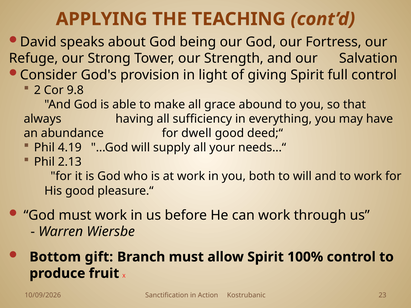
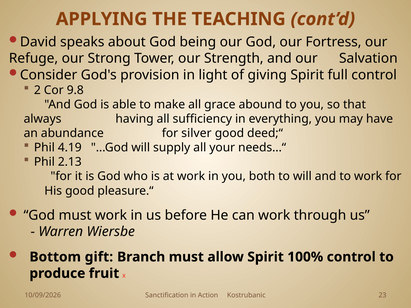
dwell: dwell -> silver
